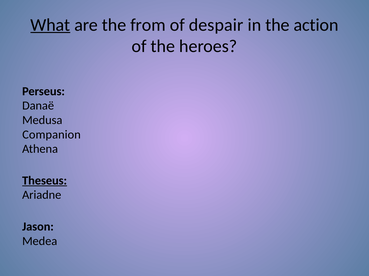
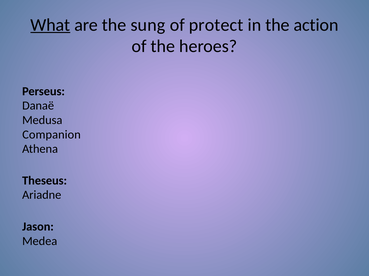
from: from -> sung
despair: despair -> protect
Theseus underline: present -> none
